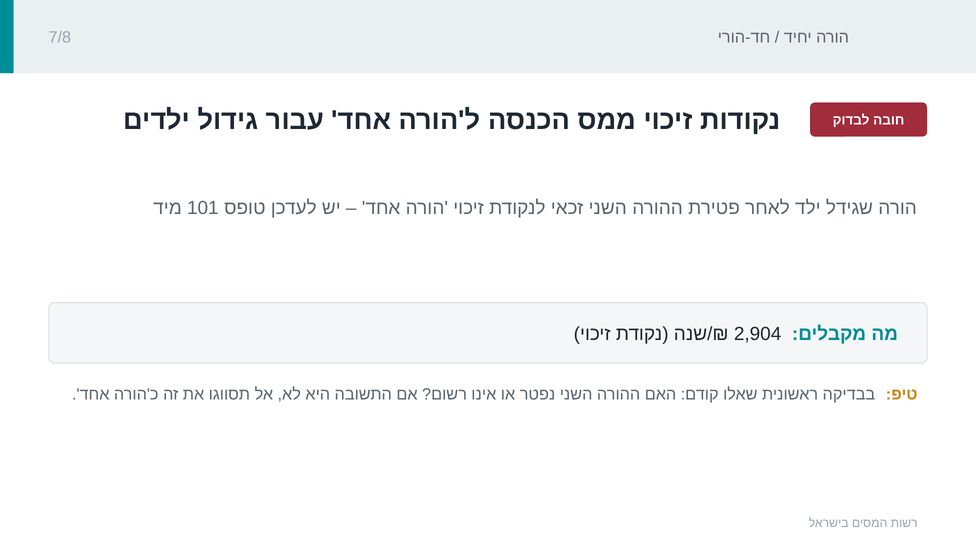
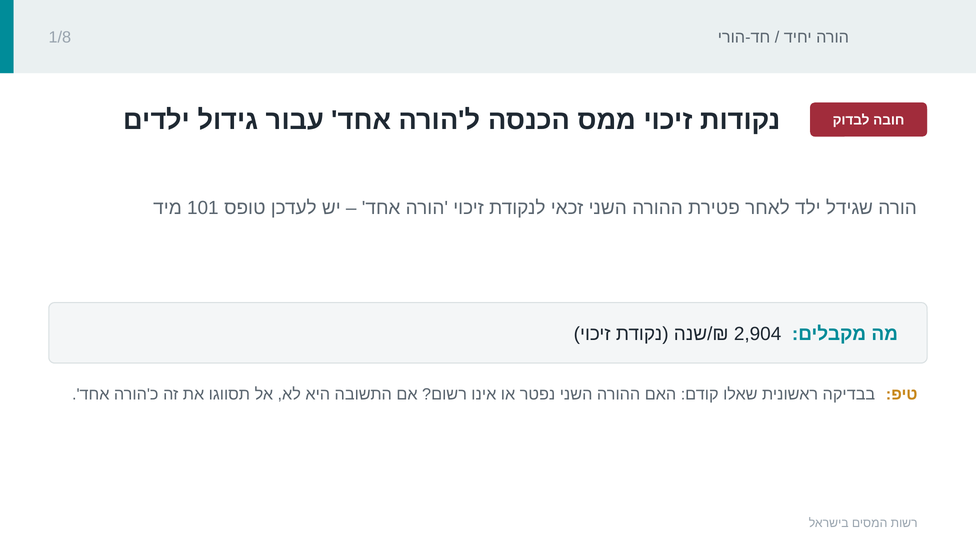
7/8: 7/8 -> 1/8
